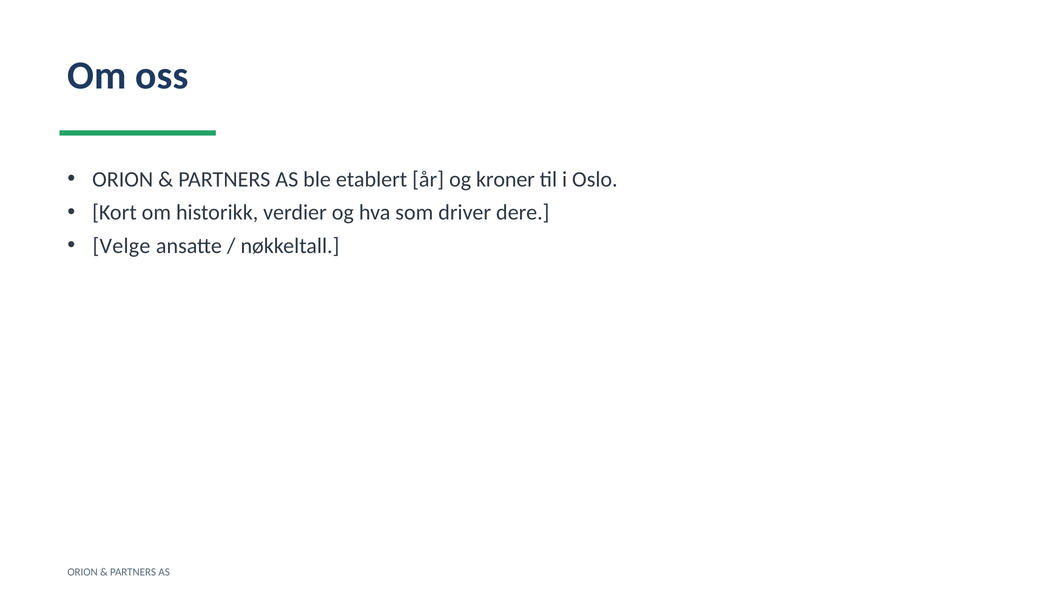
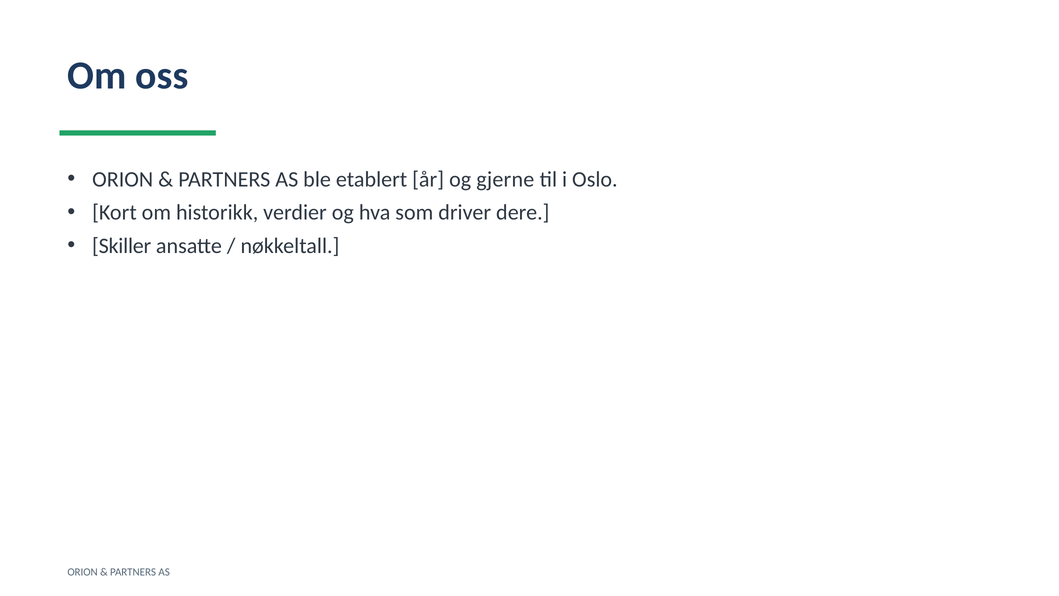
kroner: kroner -> gjerne
Velge: Velge -> Skiller
